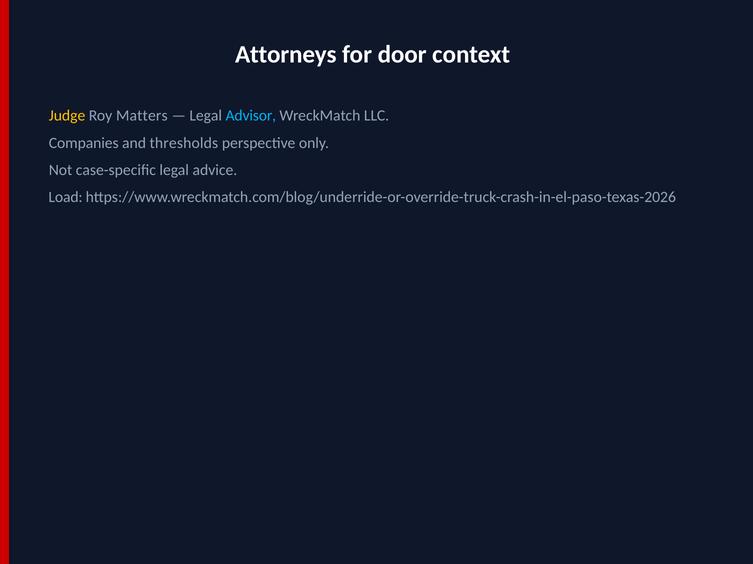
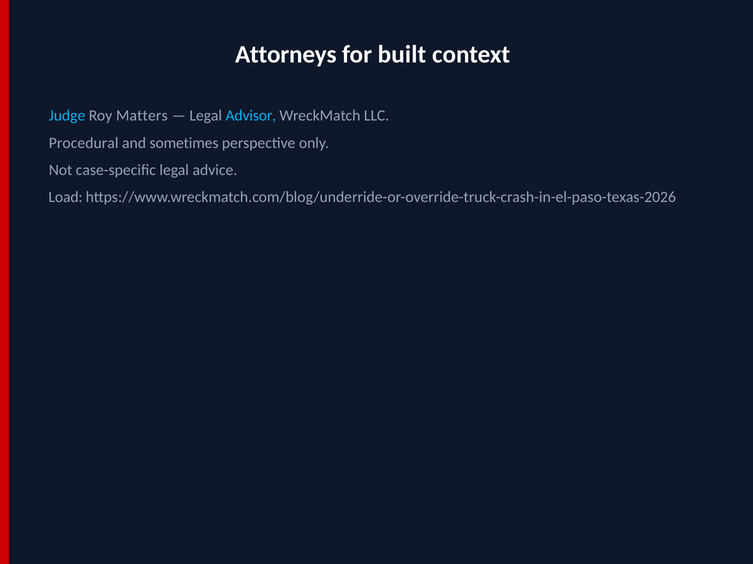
door: door -> built
Judge colour: yellow -> light blue
Companies: Companies -> Procedural
thresholds: thresholds -> sometimes
